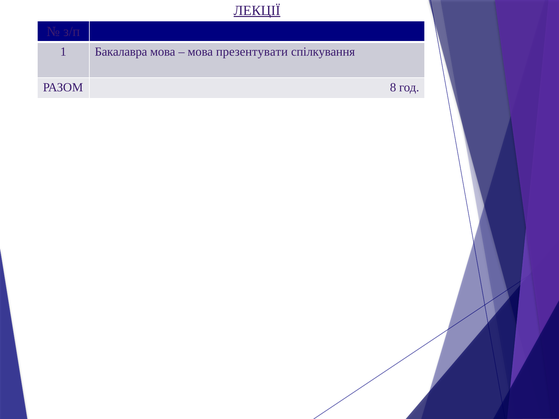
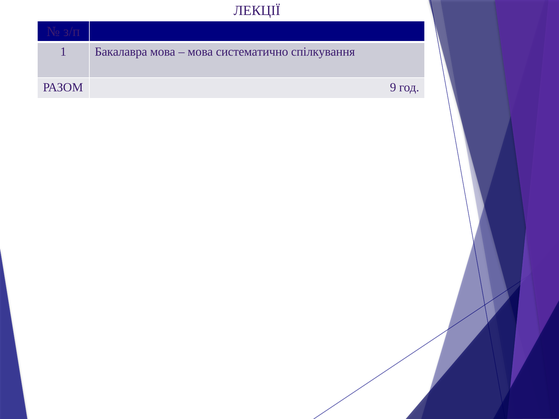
ЛЕКЦІЇ underline: present -> none
презентувати: презентувати -> систематично
8: 8 -> 9
